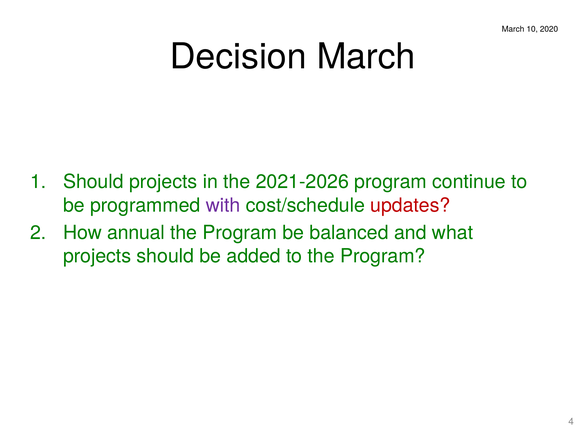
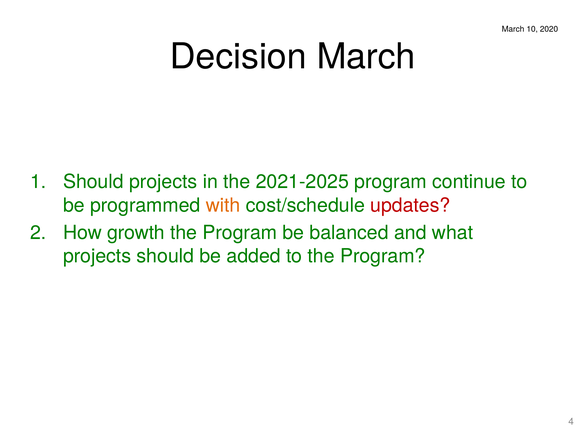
2021-2026: 2021-2026 -> 2021-2025
with colour: purple -> orange
annual: annual -> growth
